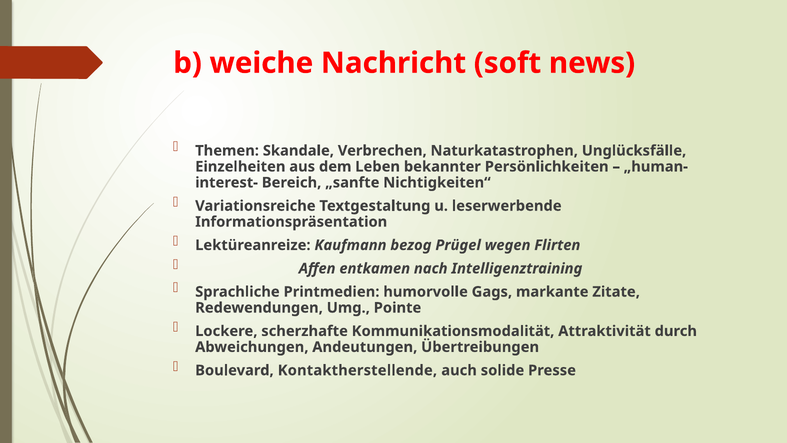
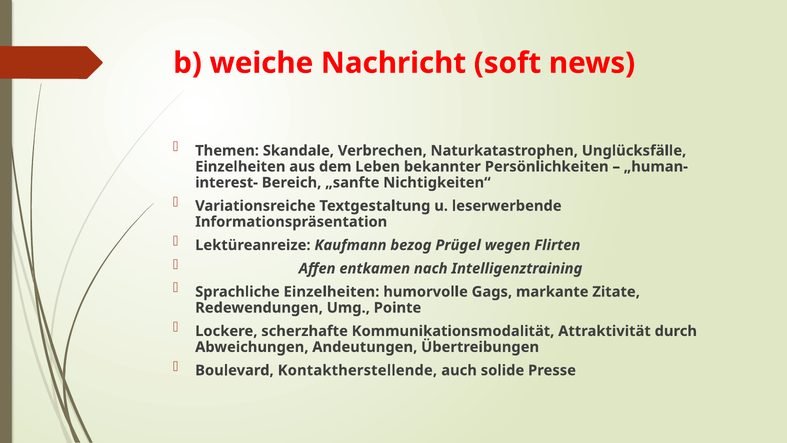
Sprachliche Printmedien: Printmedien -> Einzelheiten
